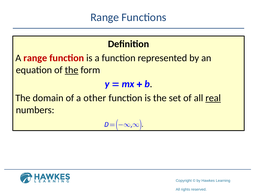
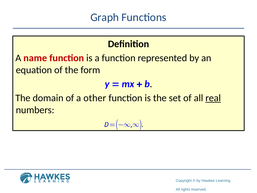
Range at (105, 17): Range -> Graph
A range: range -> name
the at (72, 70) underline: present -> none
